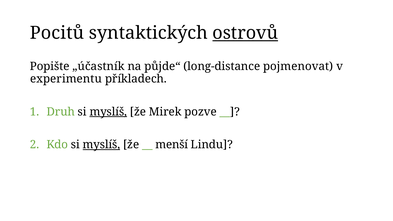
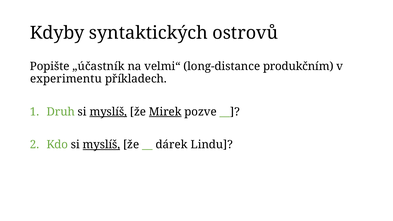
Pocitů: Pocitů -> Kdyby
ostrovů underline: present -> none
půjde“: půjde“ -> velmi“
pojmenovat: pojmenovat -> produkčním
Mirek underline: none -> present
menší: menší -> dárek
